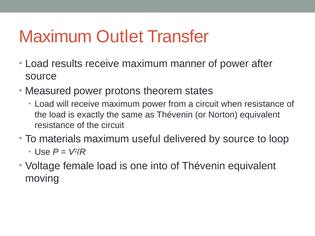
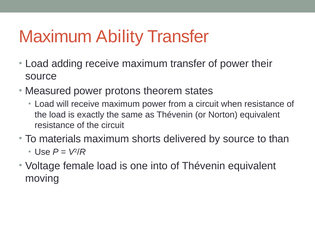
Outlet: Outlet -> Ability
results: results -> adding
maximum manner: manner -> transfer
after: after -> their
useful: useful -> shorts
loop: loop -> than
